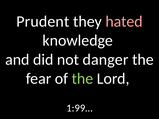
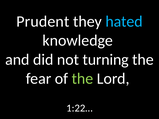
hated colour: pink -> light blue
danger: danger -> turning
1:99…: 1:99… -> 1:22…
